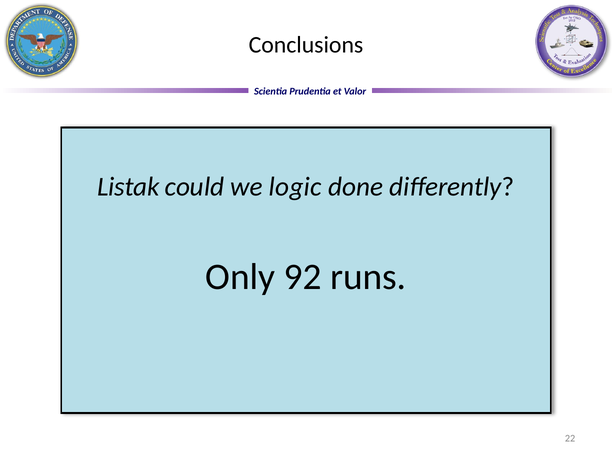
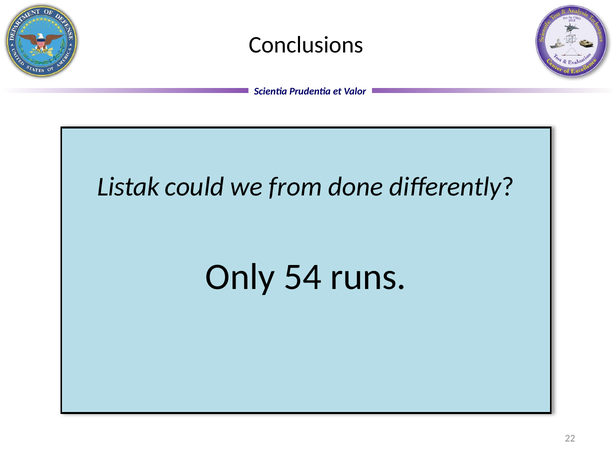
logic: logic -> from
92: 92 -> 54
